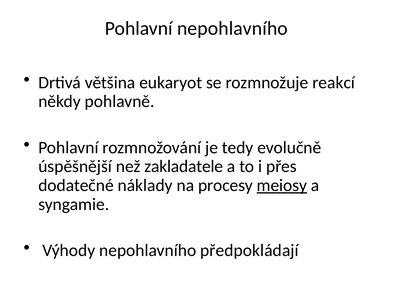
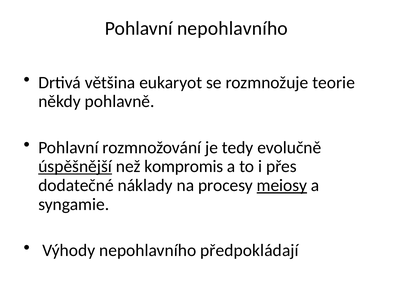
reakcí: reakcí -> teorie
úspěšnější underline: none -> present
zakladatele: zakladatele -> kompromis
